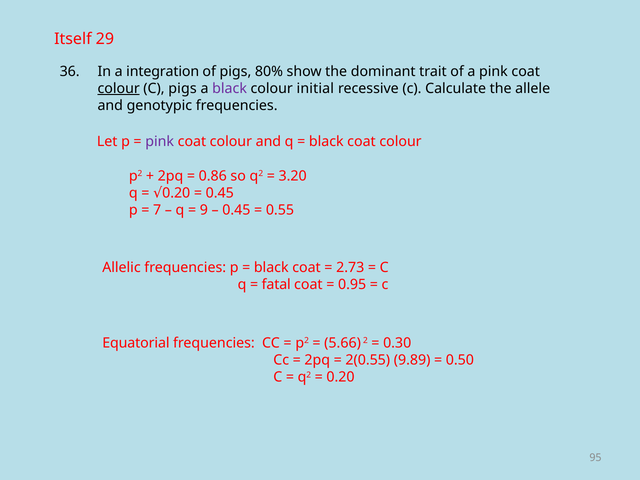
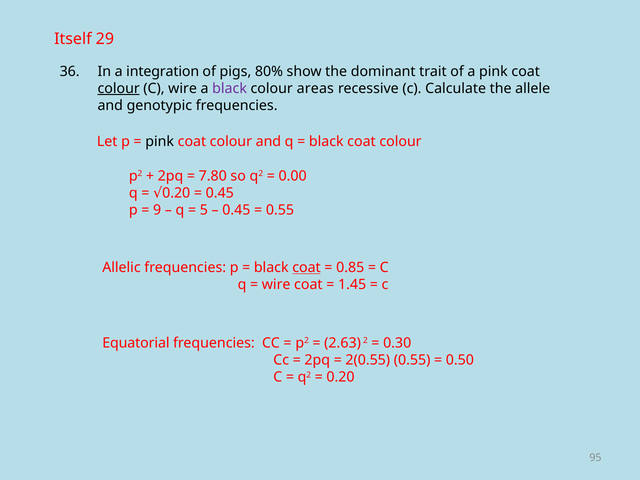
C pigs: pigs -> wire
initial: initial -> areas
pink at (160, 142) colour: purple -> black
0.86: 0.86 -> 7.80
3.20: 3.20 -> 0.00
7: 7 -> 9
9: 9 -> 5
coat at (307, 268) underline: none -> present
2.73: 2.73 -> 0.85
fatal at (276, 285): fatal -> wire
0.95: 0.95 -> 1.45
5.66: 5.66 -> 2.63
2(0.55 9.89: 9.89 -> 0.55
